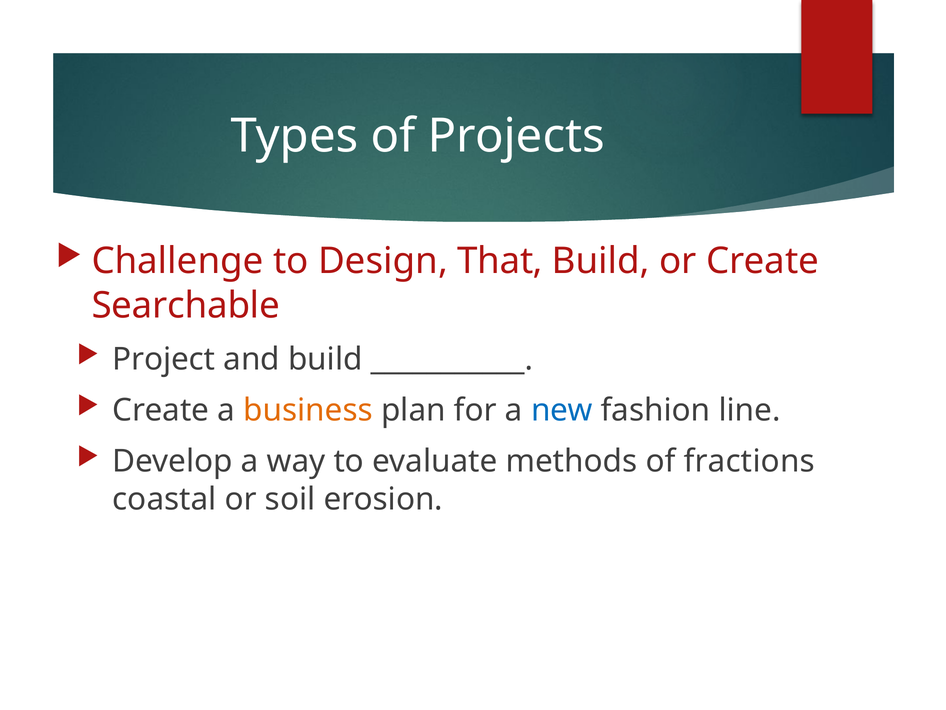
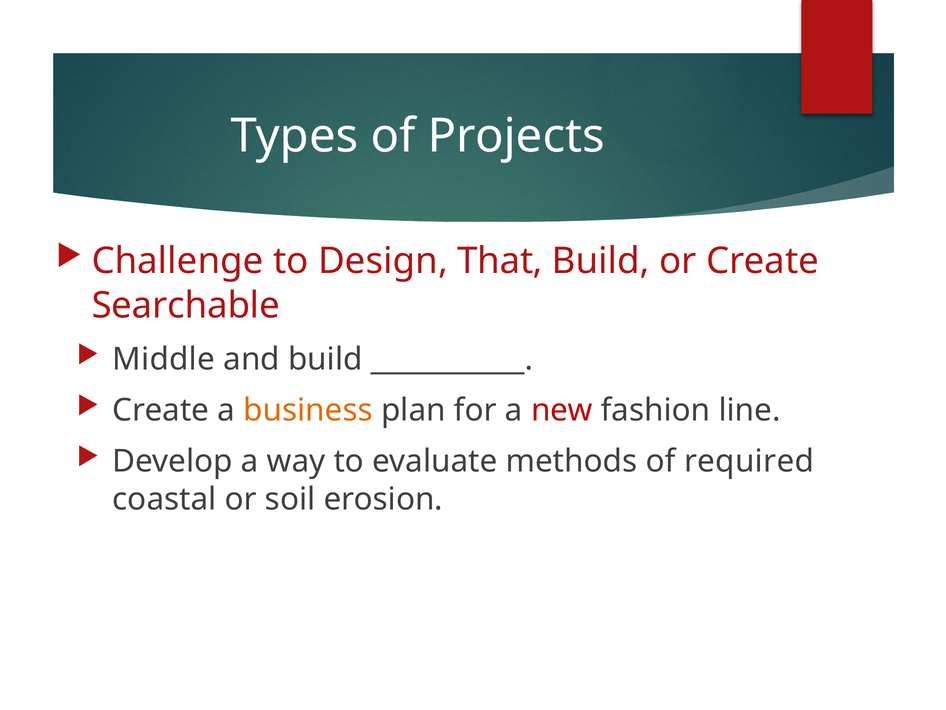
Project: Project -> Middle
new colour: blue -> red
fractions: fractions -> required
